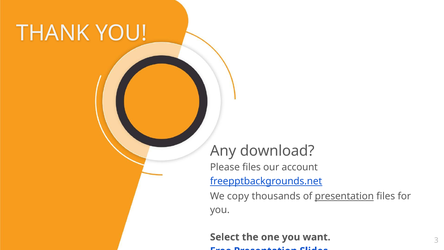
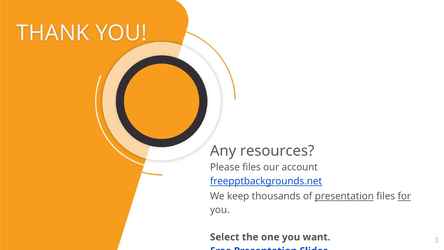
download: download -> resources
copy: copy -> keep
for underline: none -> present
